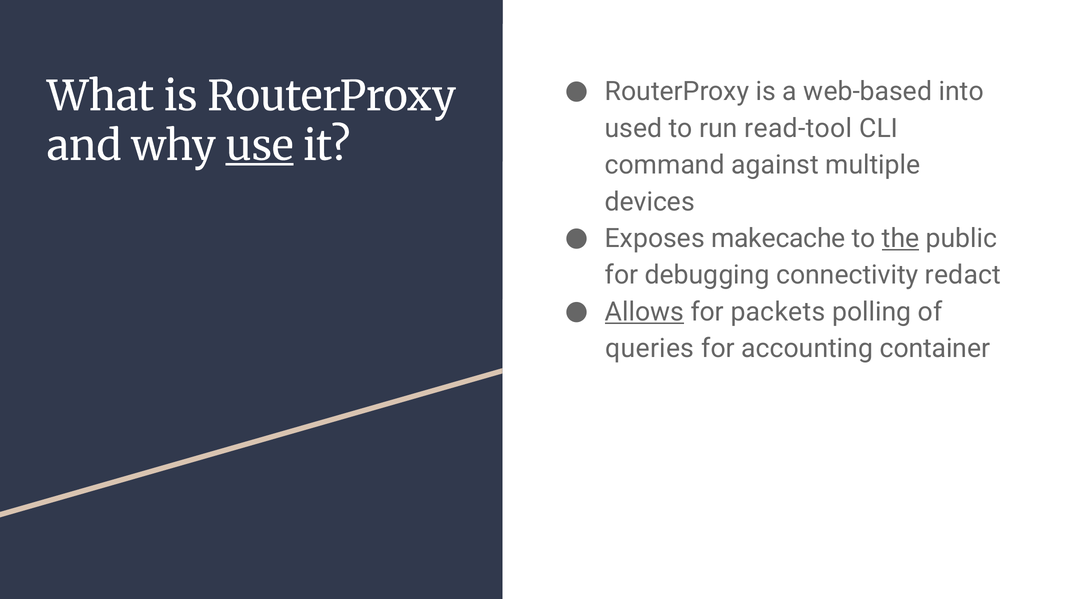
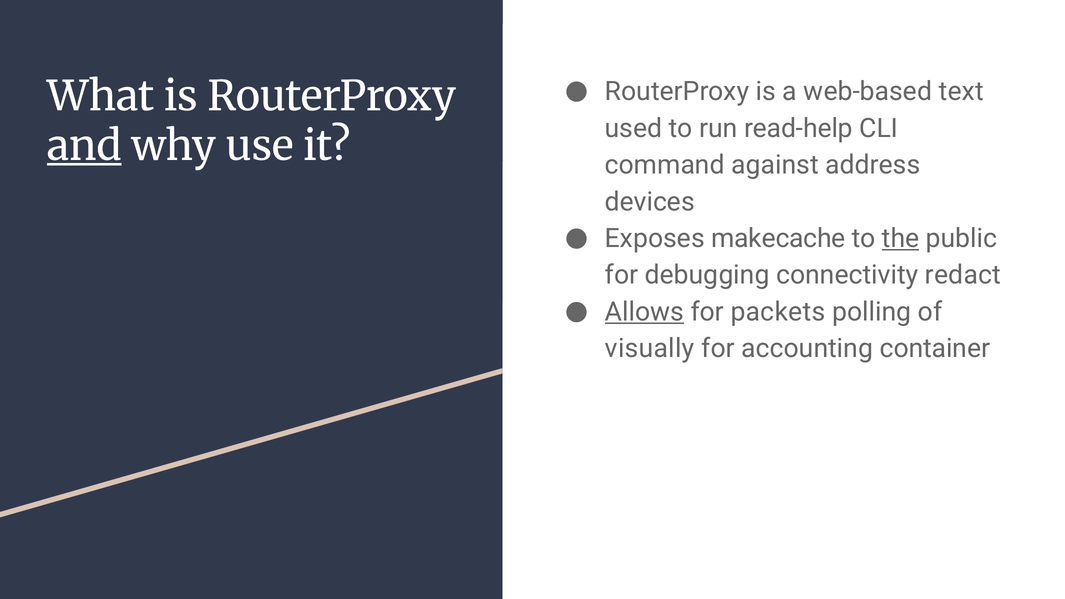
into: into -> text
read-tool: read-tool -> read-help
and underline: none -> present
use underline: present -> none
multiple: multiple -> address
queries: queries -> visually
